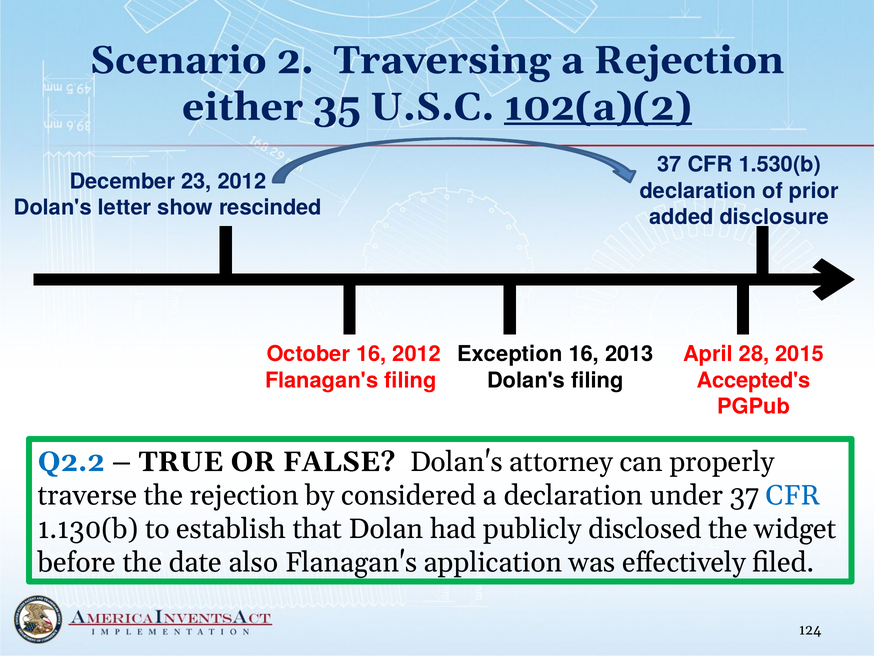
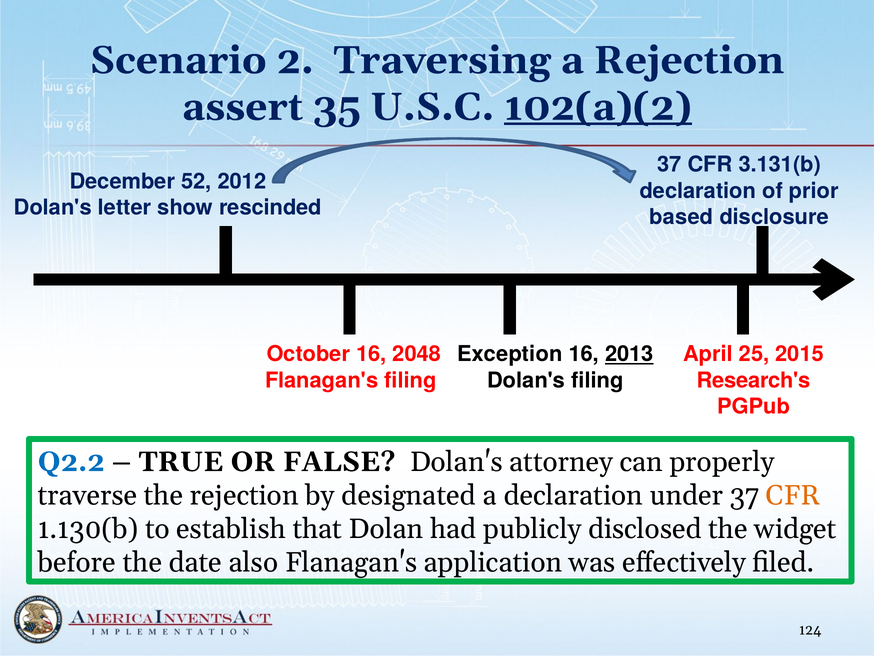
either: either -> assert
1.530(b: 1.530(b -> 3.131(b
23: 23 -> 52
added: added -> based
16 2012: 2012 -> 2048
2013 underline: none -> present
28: 28 -> 25
Accepted's: Accepted's -> Research's
considered: considered -> designated
CFR at (793, 495) colour: blue -> orange
